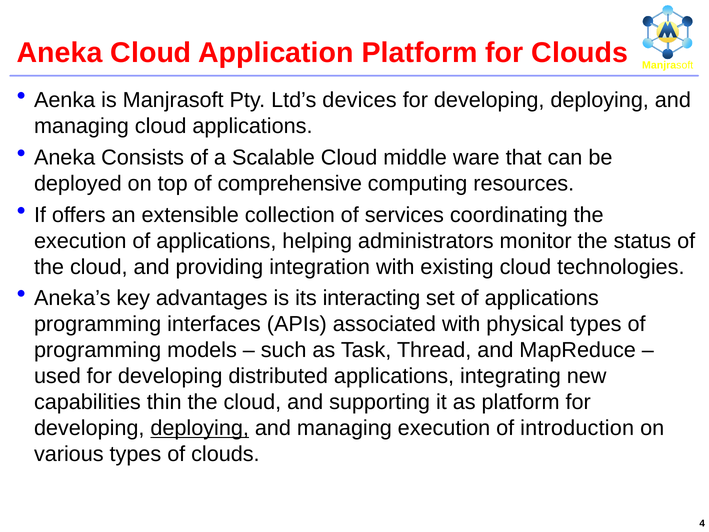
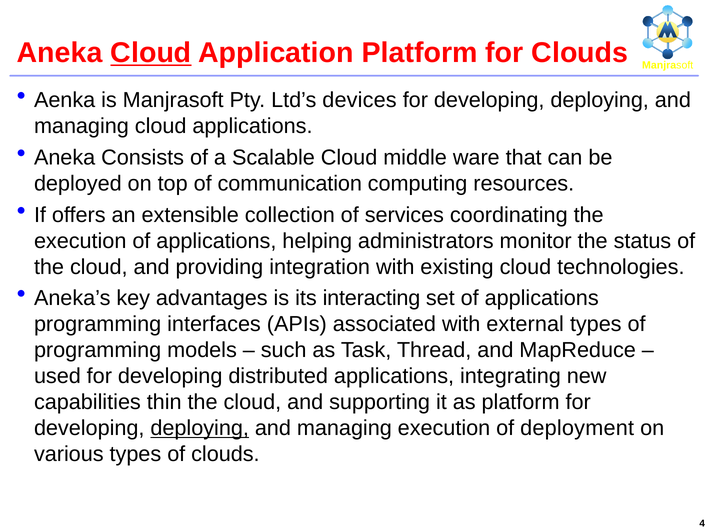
Cloud at (151, 53) underline: none -> present
comprehensive: comprehensive -> communication
physical: physical -> external
introduction: introduction -> deployment
